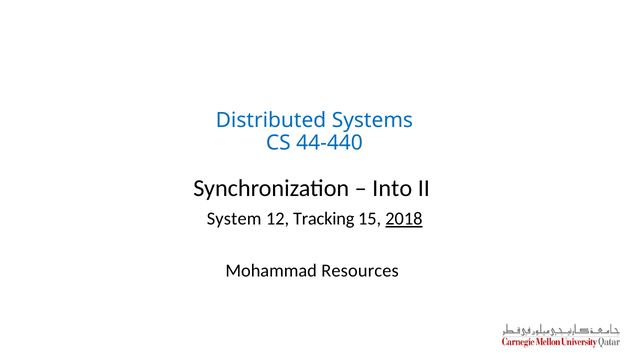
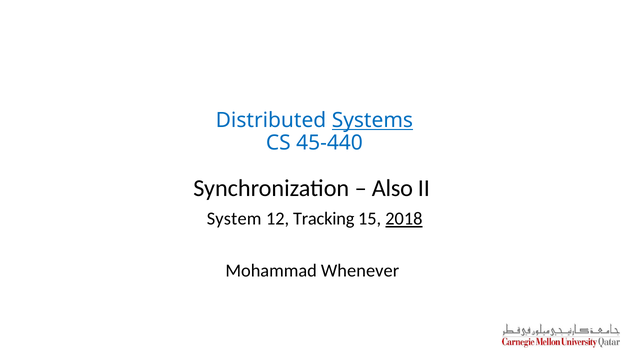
Systems underline: none -> present
44-440: 44-440 -> 45-440
Into: Into -> Also
Resources: Resources -> Whenever
